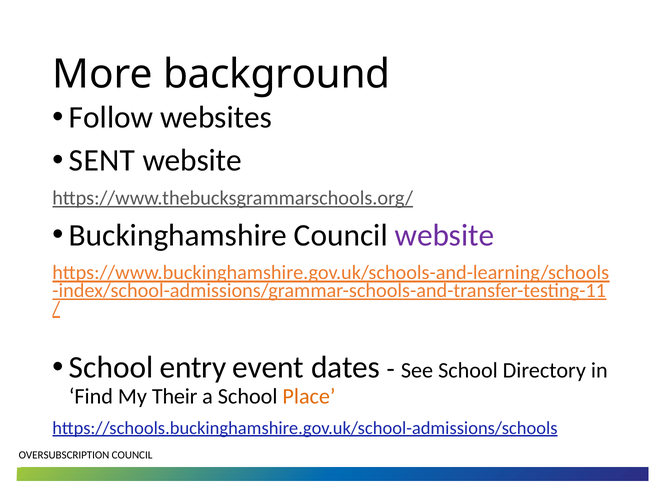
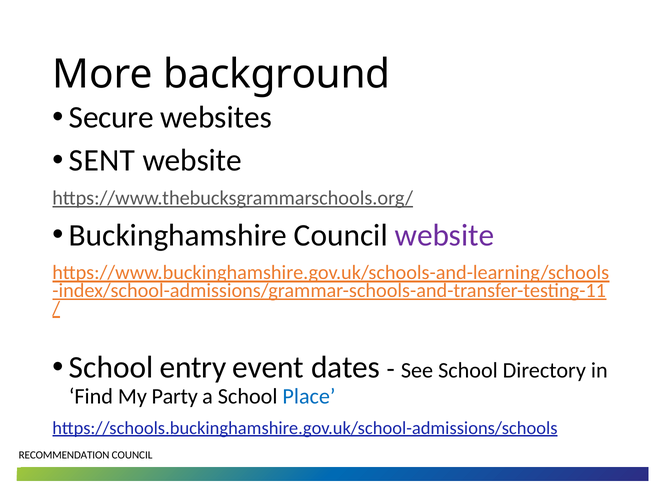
Follow: Follow -> Secure
Their: Their -> Party
Place colour: orange -> blue
OVERSUBSCRIPTION: OVERSUBSCRIPTION -> RECOMMENDATION
